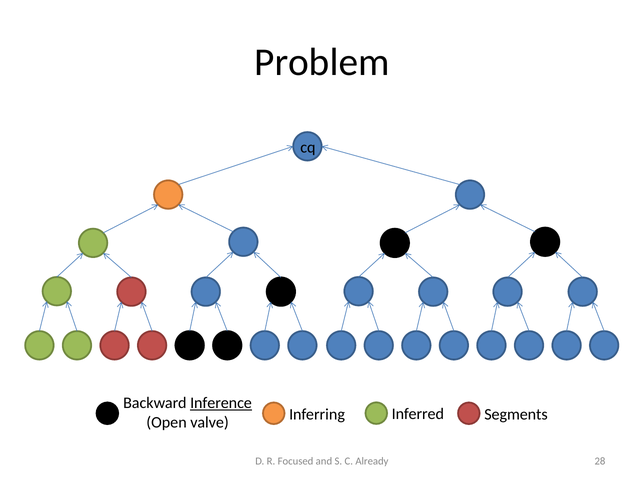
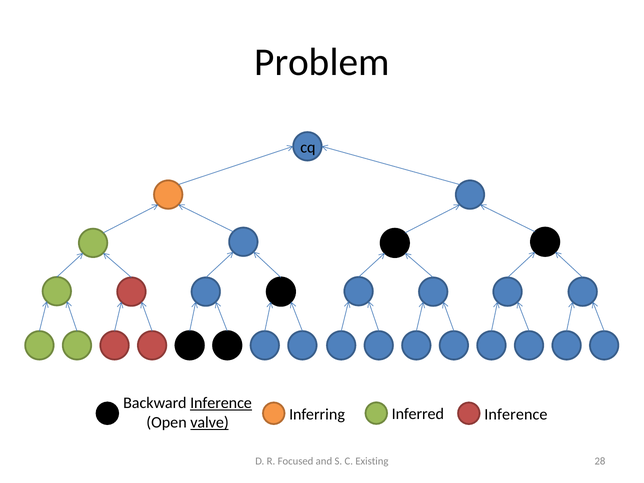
Inferred Segments: Segments -> Inference
valve underline: none -> present
Already: Already -> Existing
